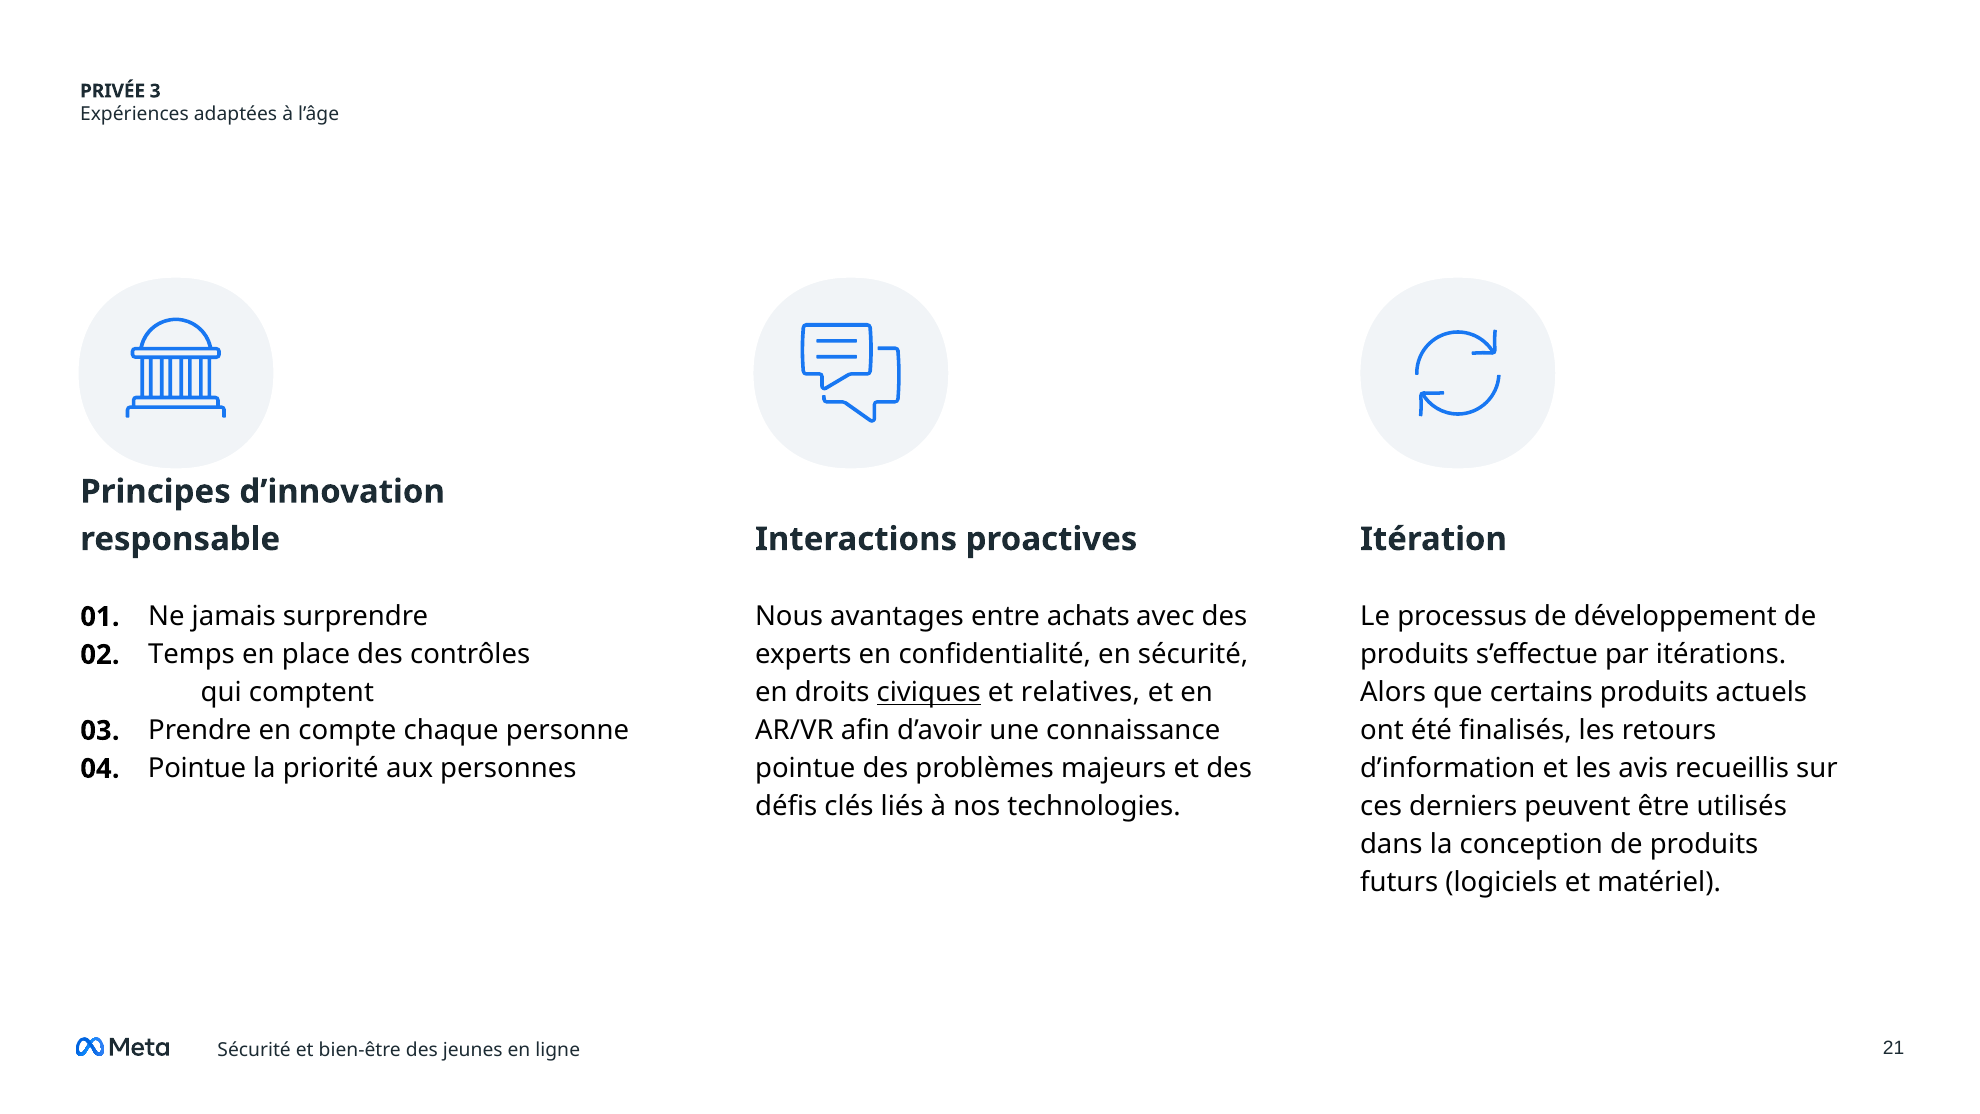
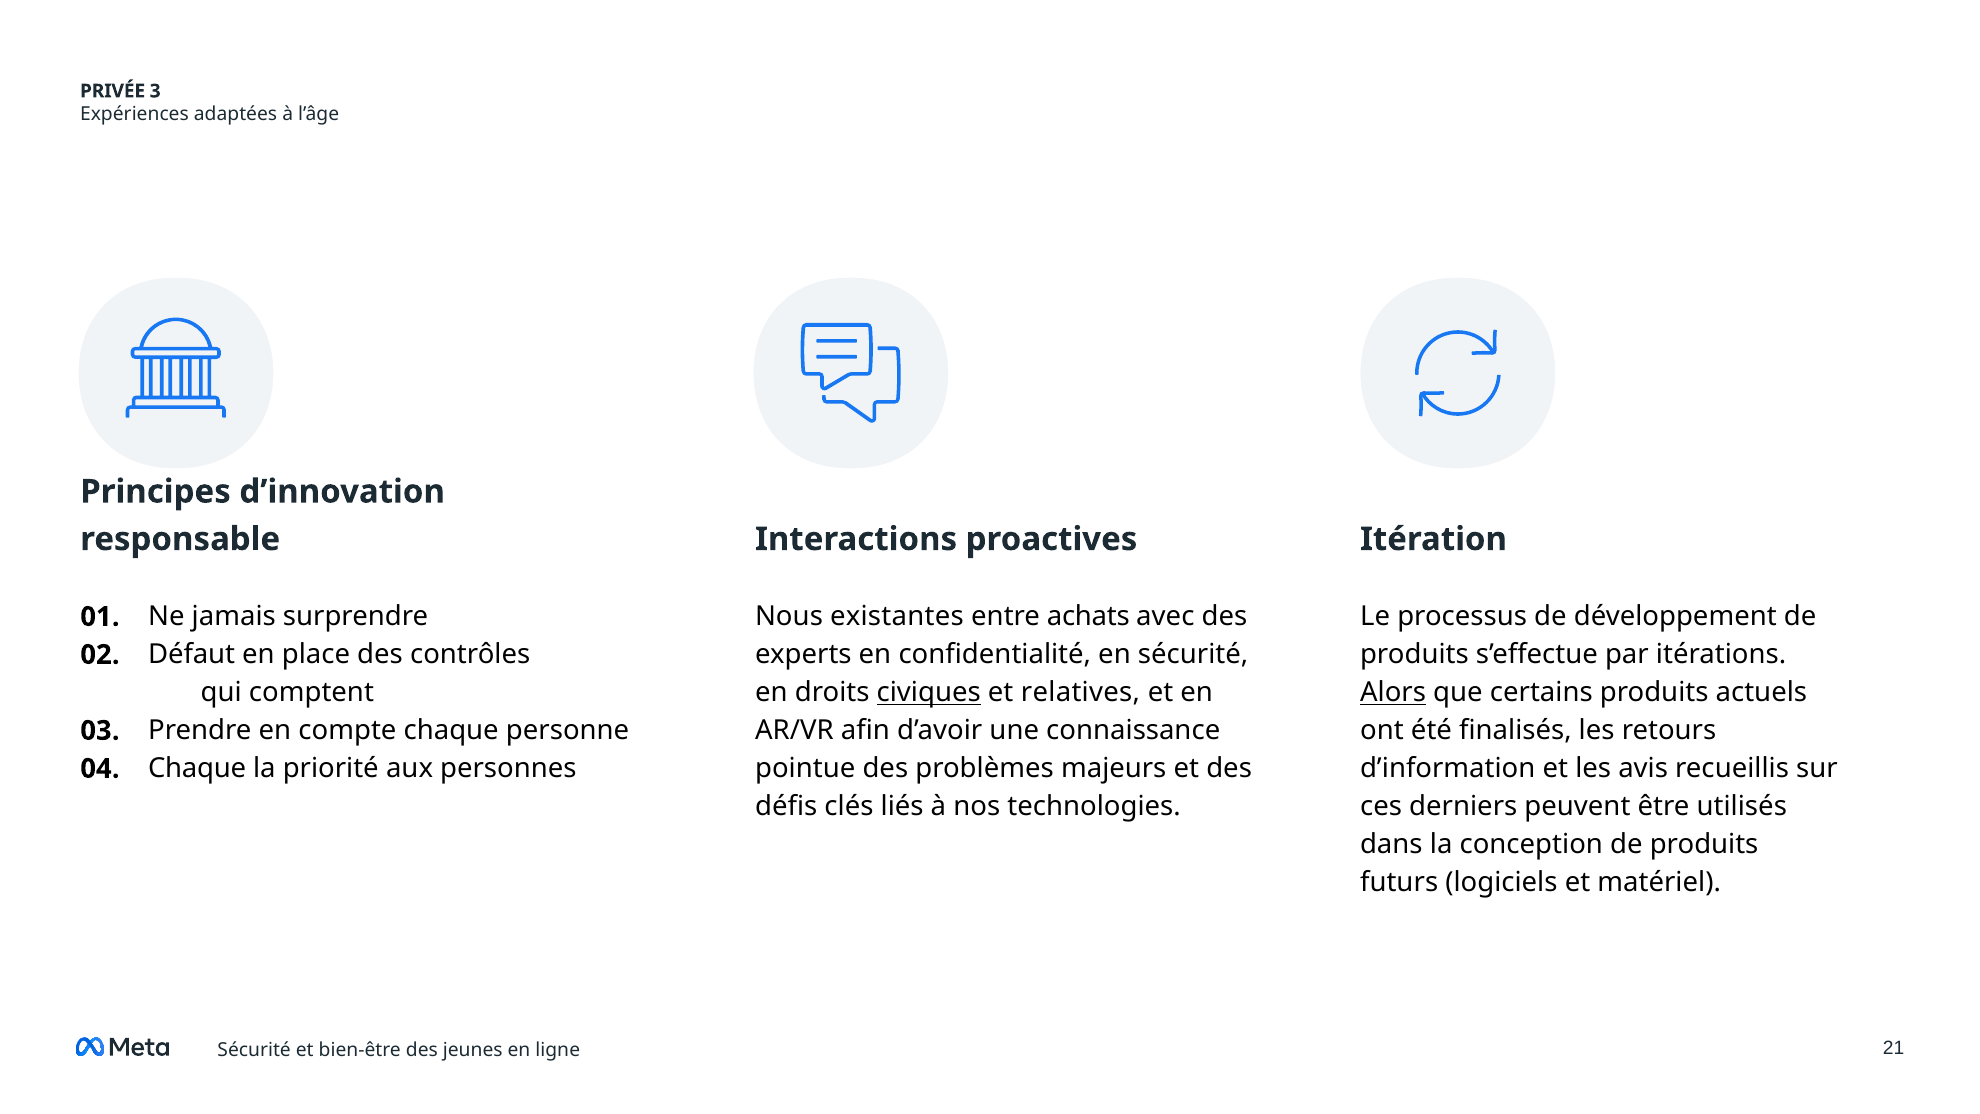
avantages: avantages -> existantes
Temps: Temps -> Défaut
Alors underline: none -> present
04 Pointue: Pointue -> Chaque
